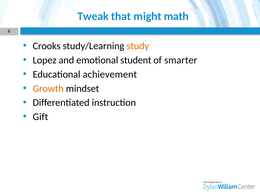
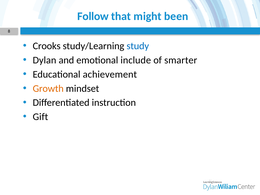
Tweak: Tweak -> Follow
math: math -> been
study colour: orange -> blue
Lopez: Lopez -> Dylan
student: student -> include
